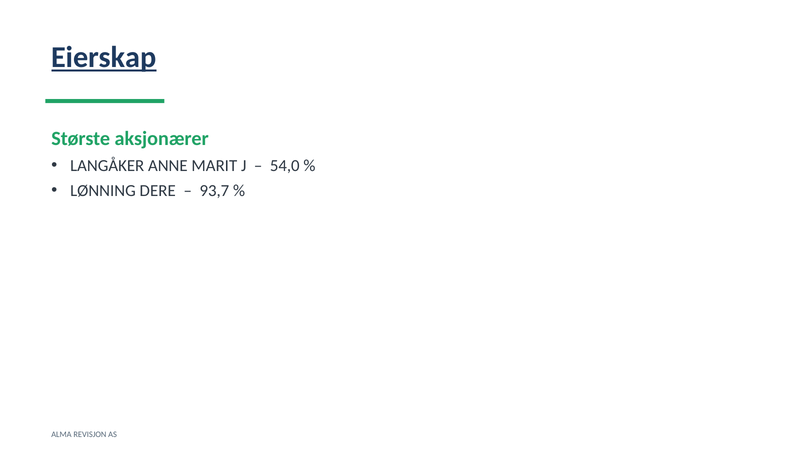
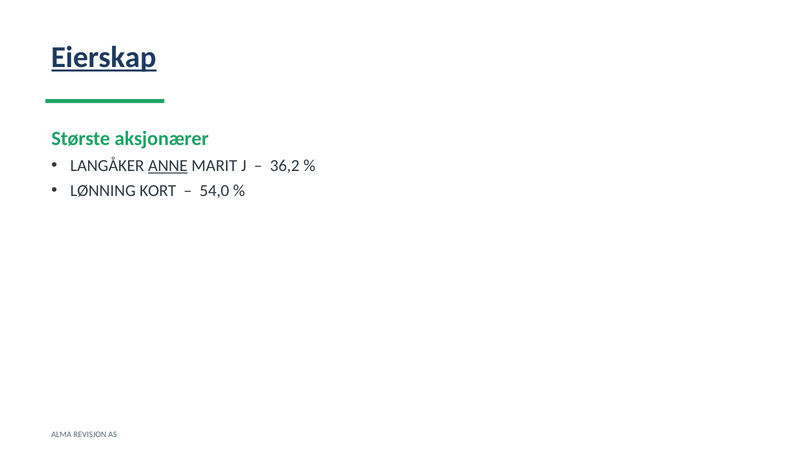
ANNE underline: none -> present
54,0: 54,0 -> 36,2
DERE: DERE -> KORT
93,7: 93,7 -> 54,0
